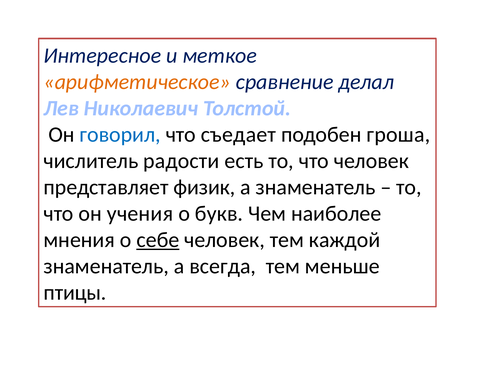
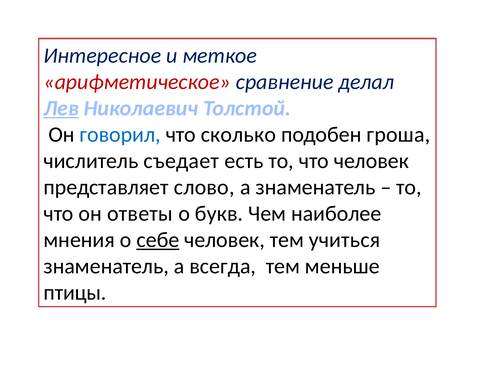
арифметическое colour: orange -> red
Лев underline: none -> present
съедает: съедает -> сколько
радости: радости -> съедает
физик: физик -> слово
учения: учения -> ответы
каждой: каждой -> учиться
